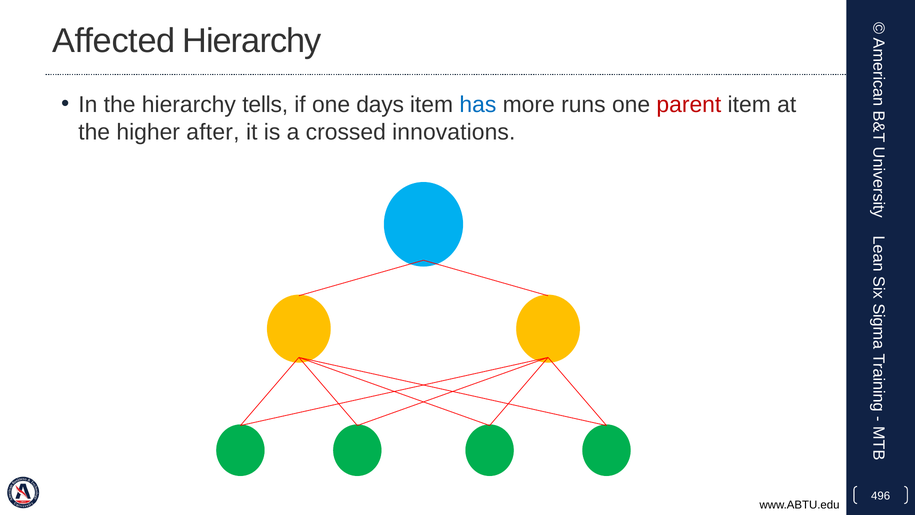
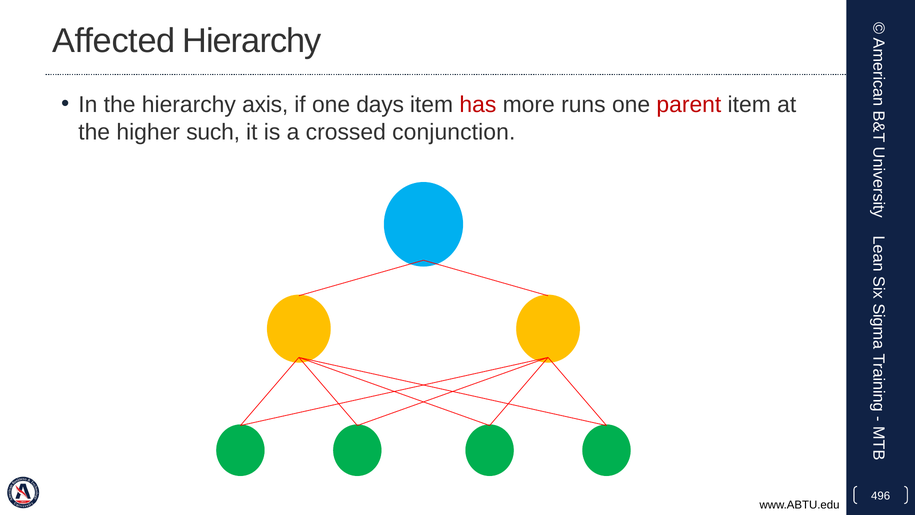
tells: tells -> axis
has colour: blue -> red
after: after -> such
innovations: innovations -> conjunction
